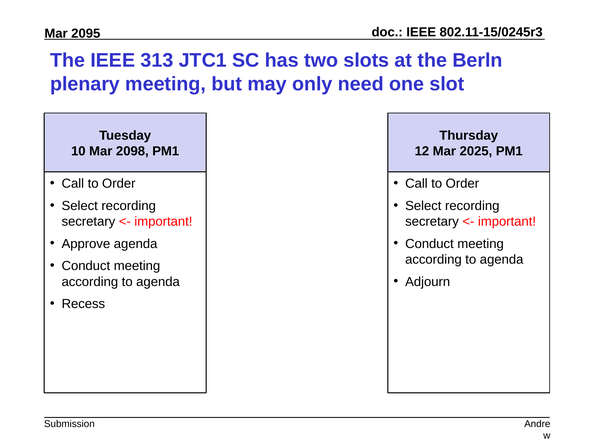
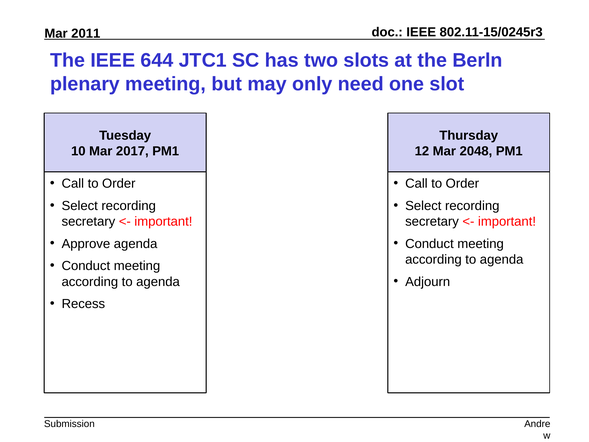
2095: 2095 -> 2011
313: 313 -> 644
2098: 2098 -> 2017
2025: 2025 -> 2048
